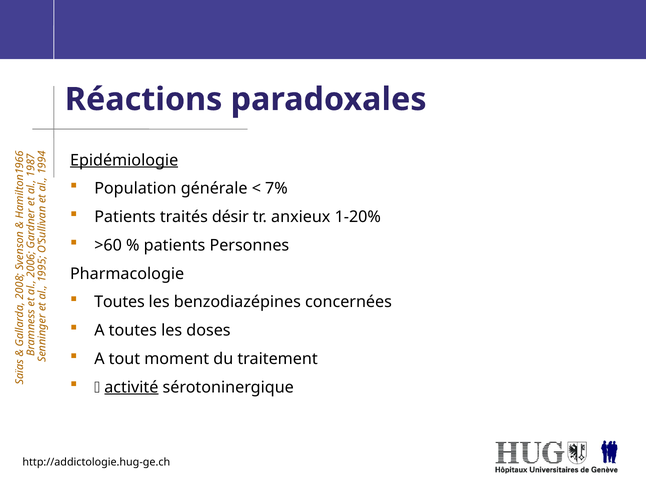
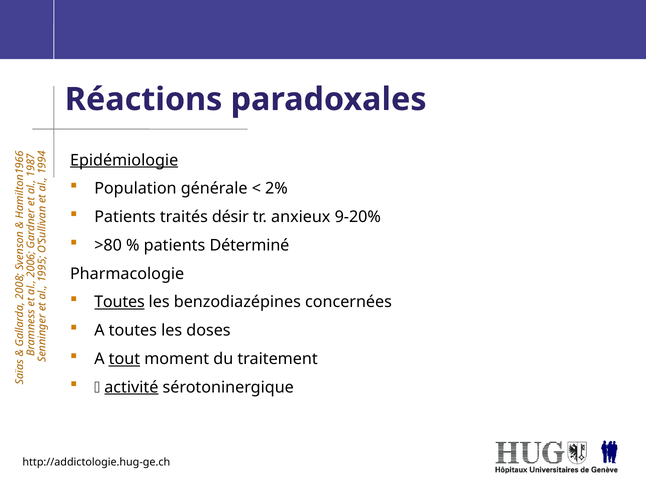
7%: 7% -> 2%
1-20%: 1-20% -> 9-20%
>60: >60 -> >80
Personnes: Personnes -> Déterminé
Toutes at (119, 302) underline: none -> present
tout underline: none -> present
